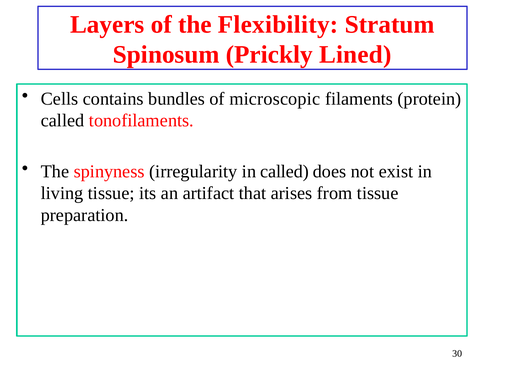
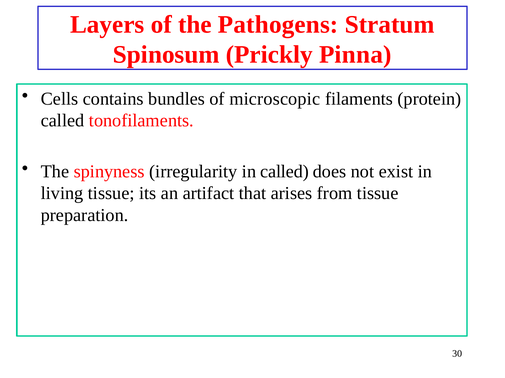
Flexibility: Flexibility -> Pathogens
Lined: Lined -> Pinna
